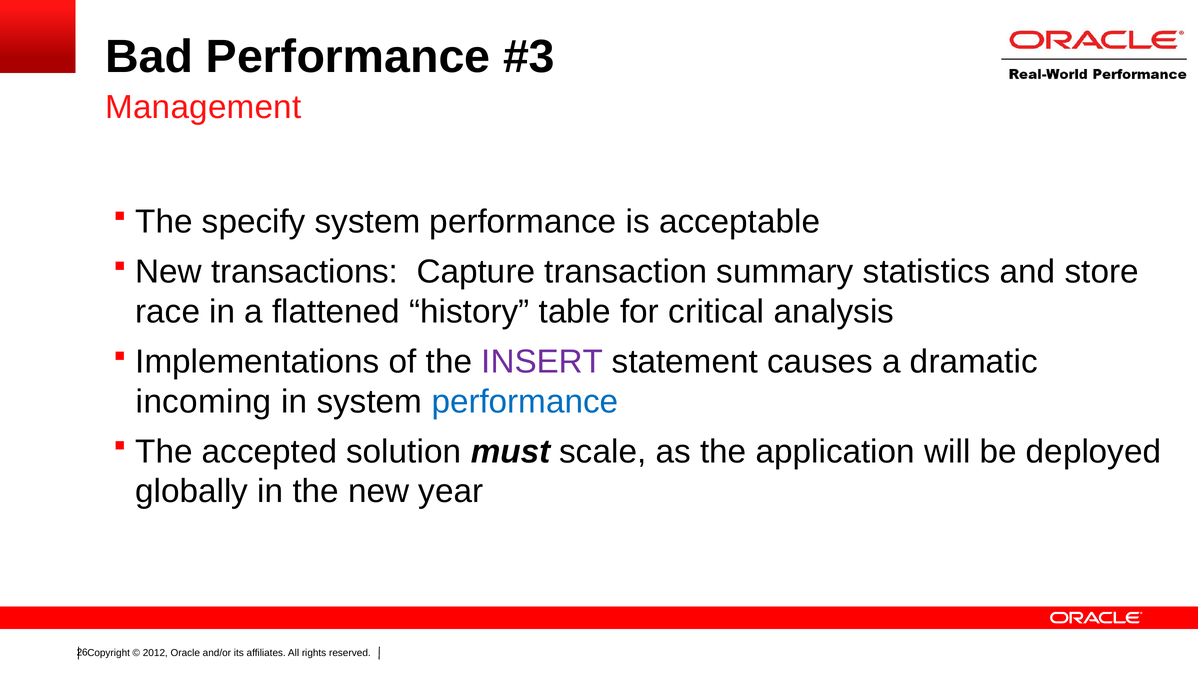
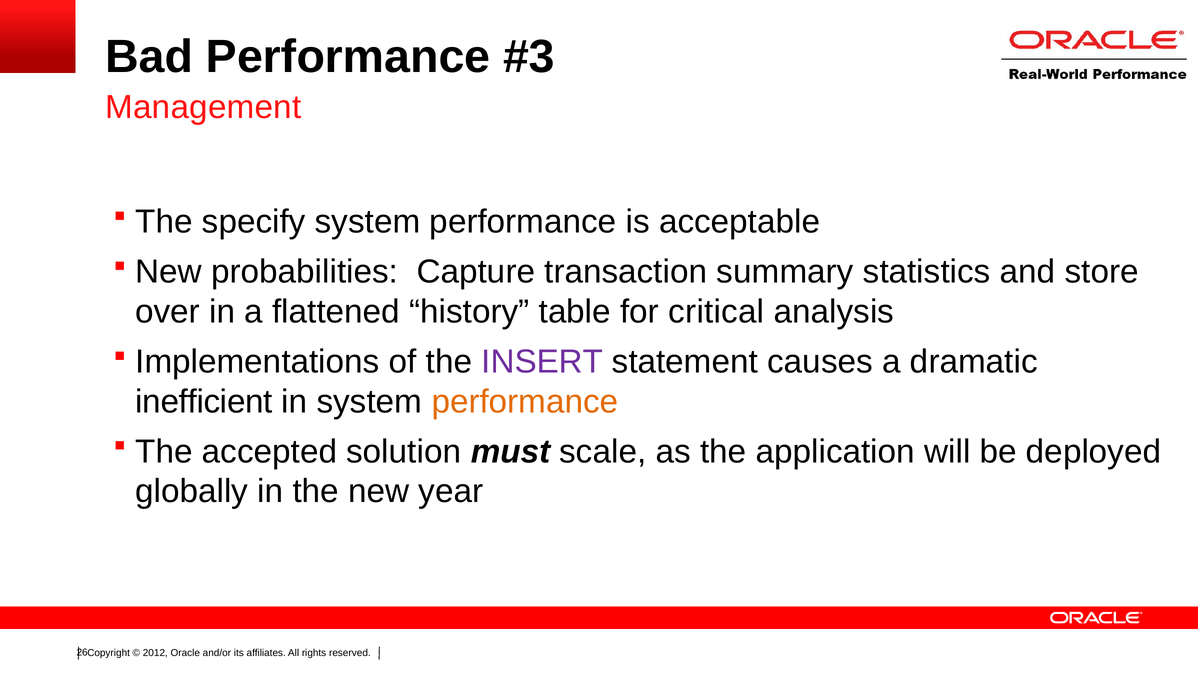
transactions: transactions -> probabilities
race: race -> over
incoming: incoming -> inefficient
performance at (525, 402) colour: blue -> orange
